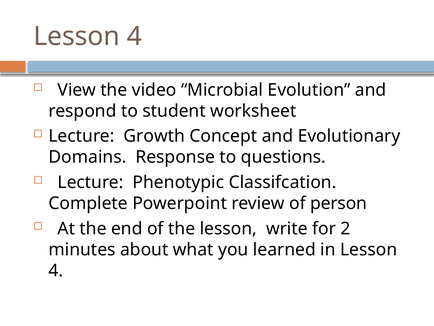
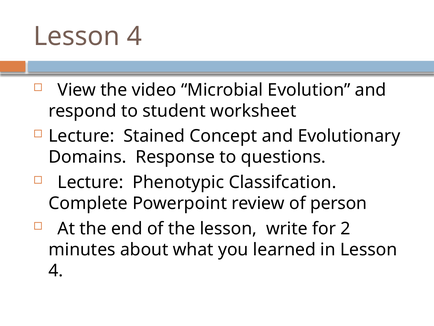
Growth: Growth -> Stained
